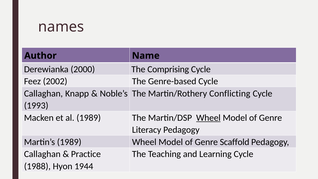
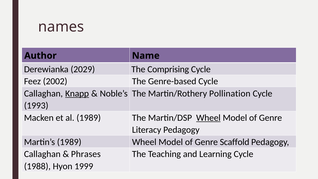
2000: 2000 -> 2029
Knapp underline: none -> present
Conflicting: Conflicting -> Pollination
Practice: Practice -> Phrases
1944: 1944 -> 1999
